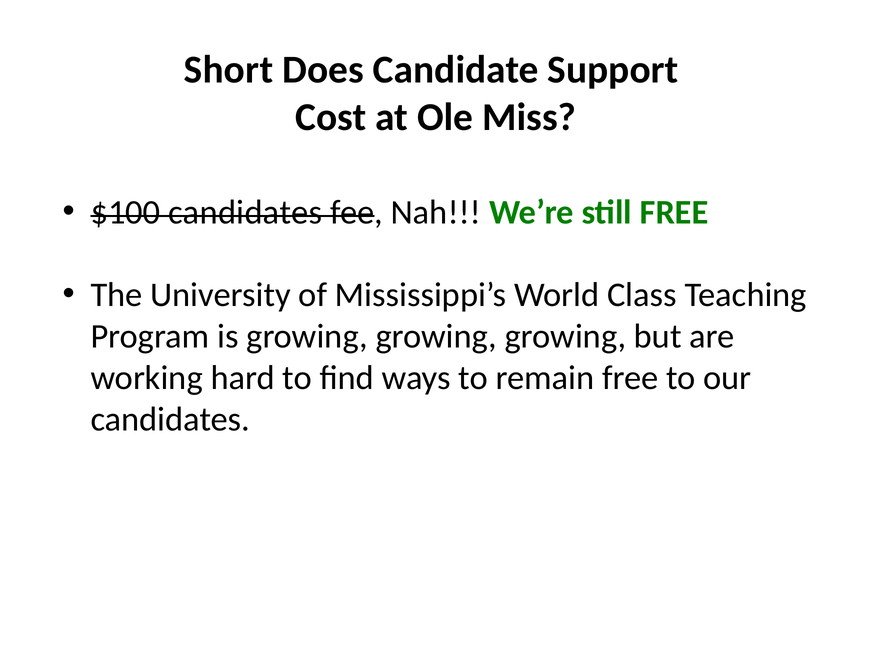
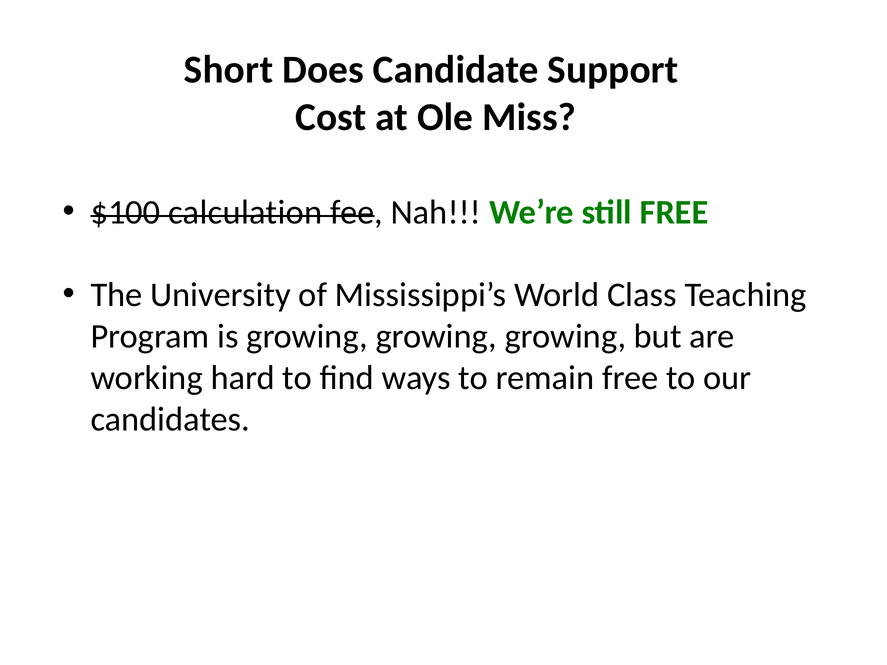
$100 candidates: candidates -> calculation
